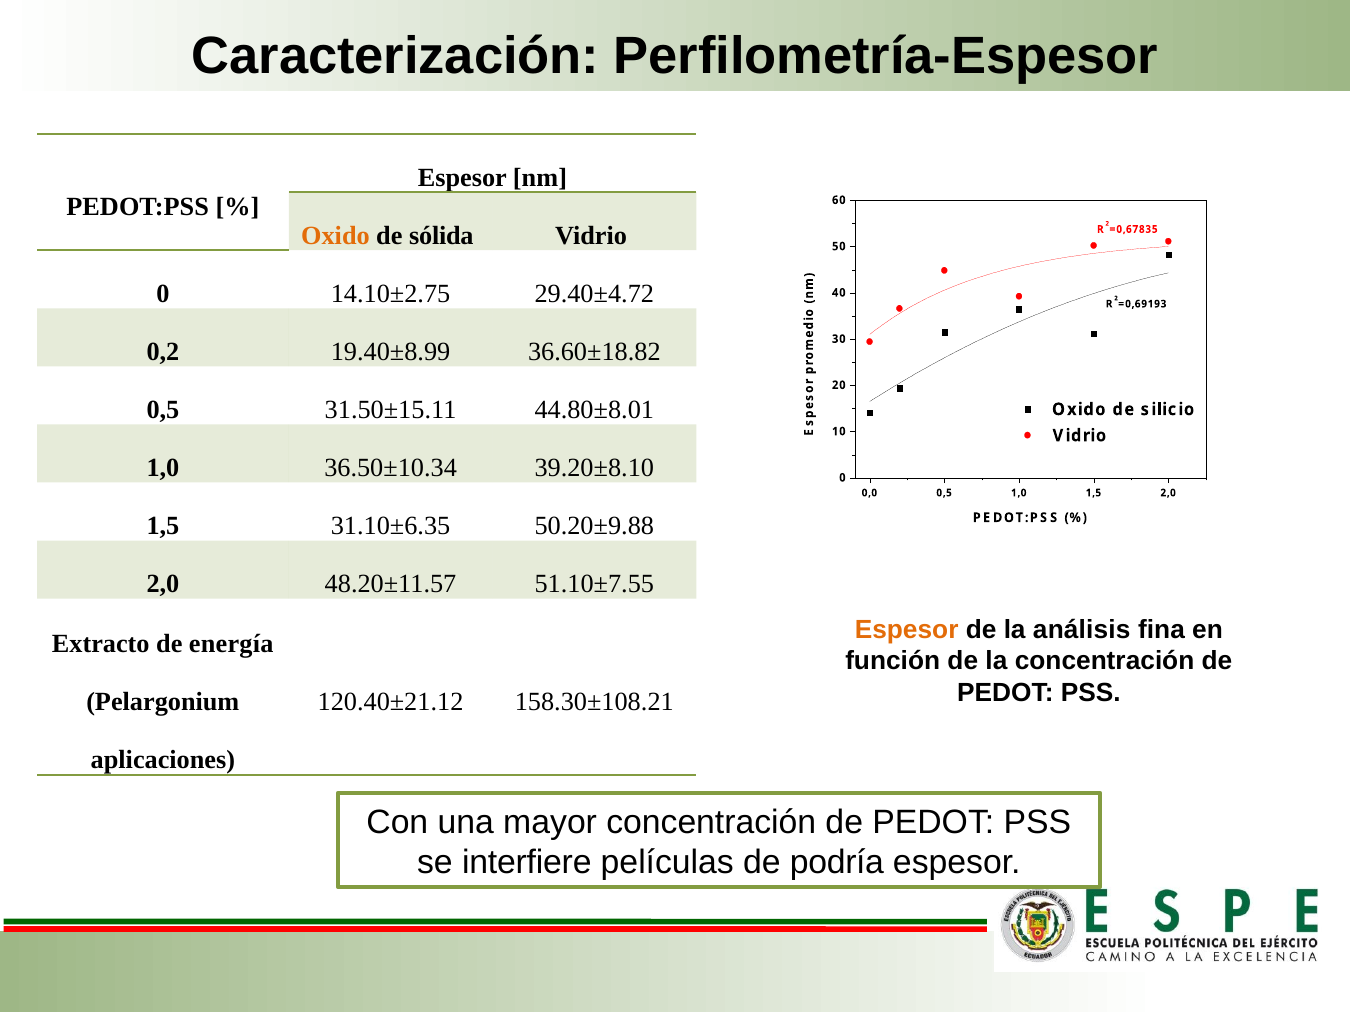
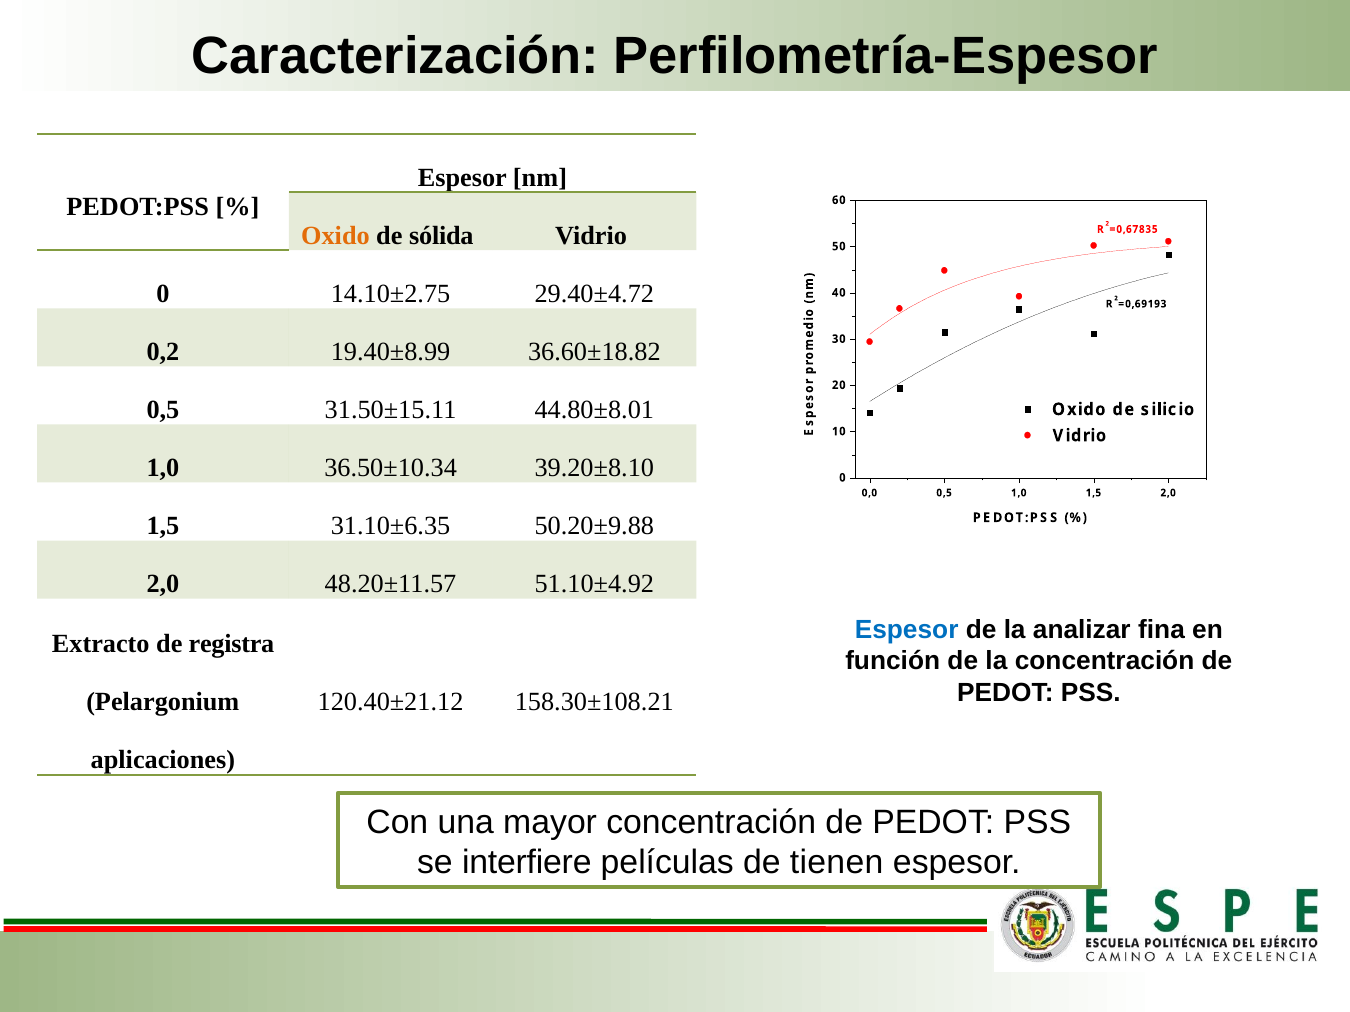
51.10±7.55: 51.10±7.55 -> 51.10±4.92
Espesor at (907, 630) colour: orange -> blue
análisis: análisis -> analizar
energía: energía -> registra
podría: podría -> tienen
